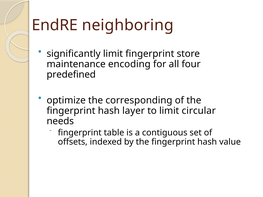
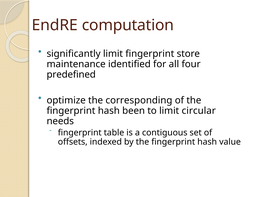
neighboring: neighboring -> computation
encoding: encoding -> identified
layer: layer -> been
